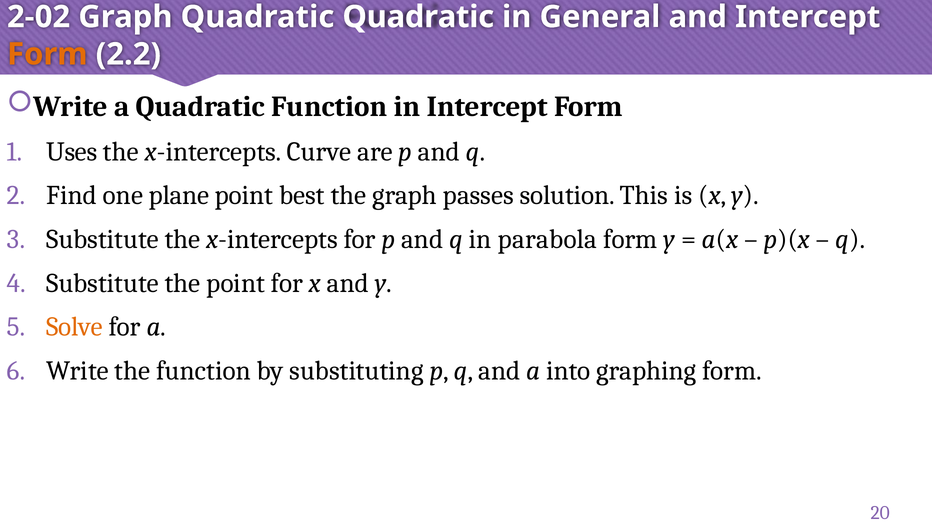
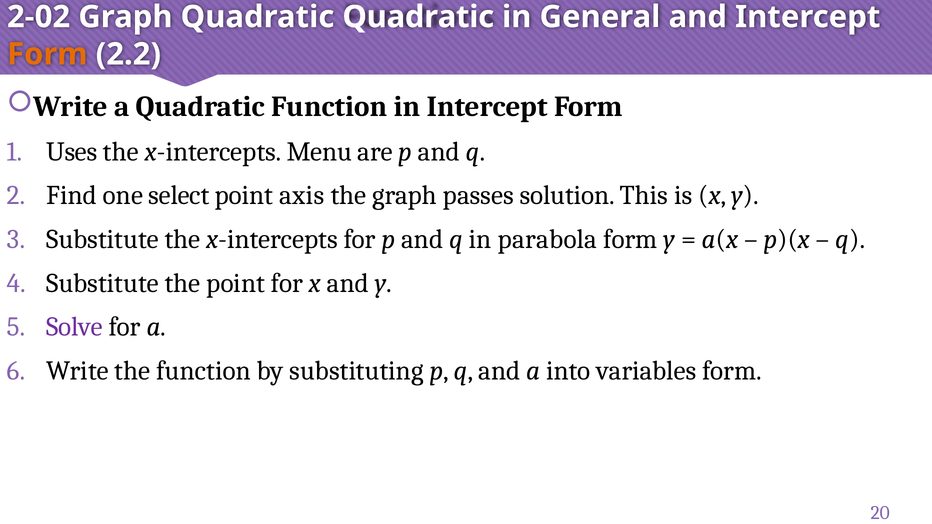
Curve: Curve -> Menu
plane: plane -> select
best: best -> axis
Solve colour: orange -> purple
graphing: graphing -> variables
